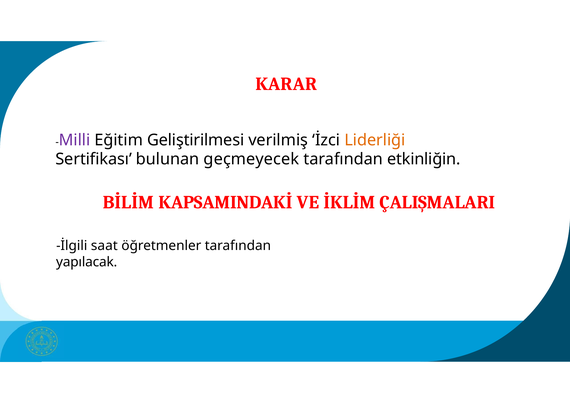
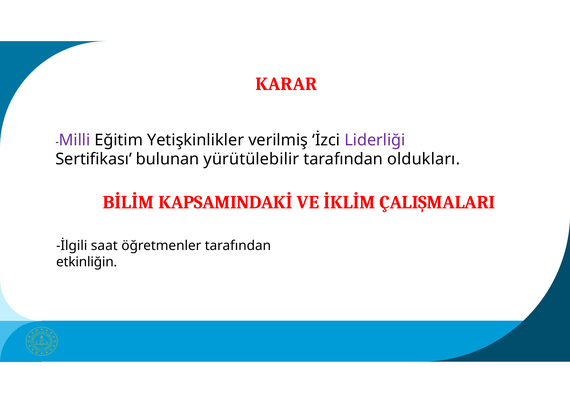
Geliştirilmesi: Geliştirilmesi -> Yetişkinlikler
Liderliği colour: orange -> purple
geçmeyecek: geçmeyecek -> yürütülebilir
etkinliğin: etkinliğin -> oldukları
yapılacak: yapılacak -> etkinliğin
